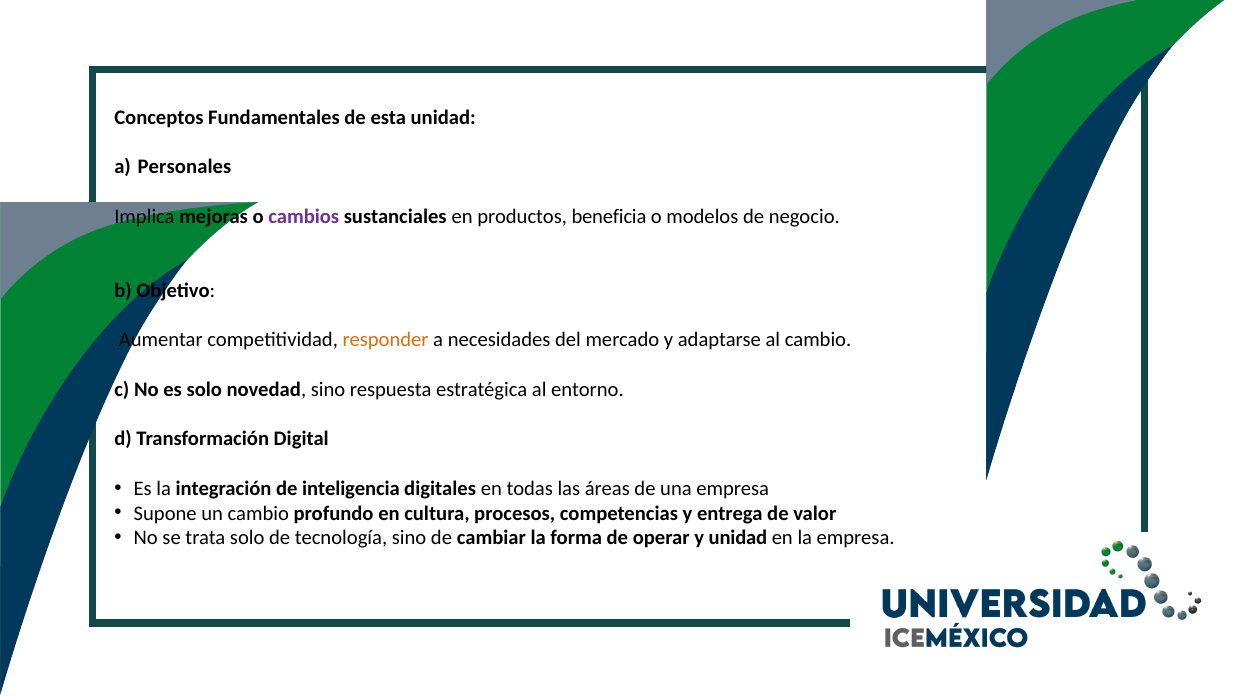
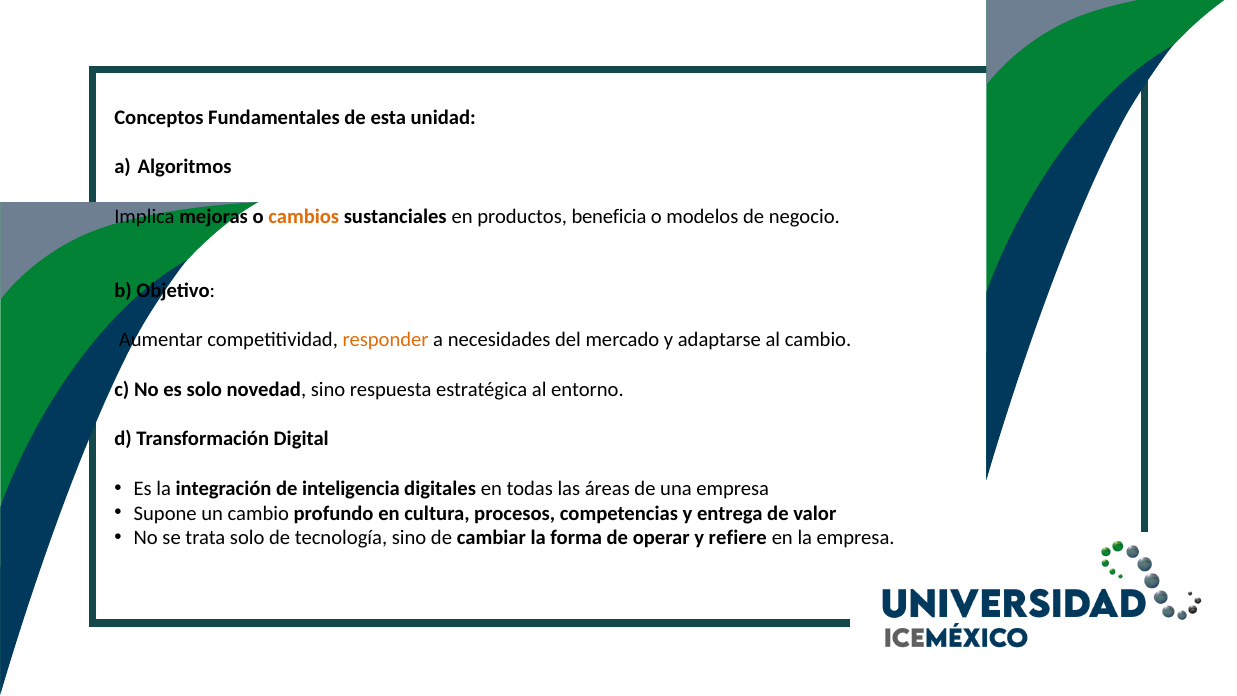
Personales: Personales -> Algoritmos
cambios colour: purple -> orange
y unidad: unidad -> refiere
